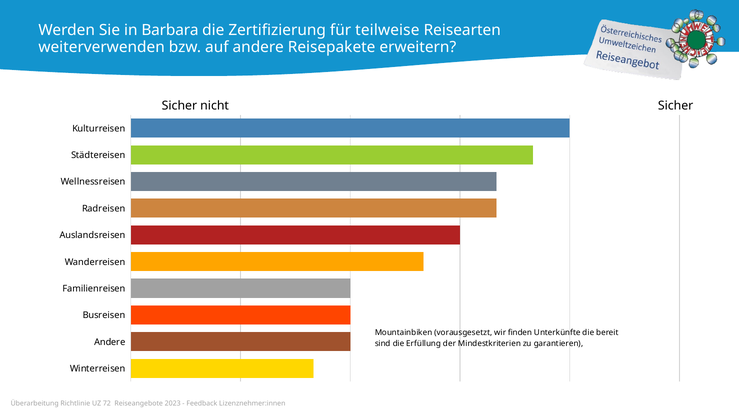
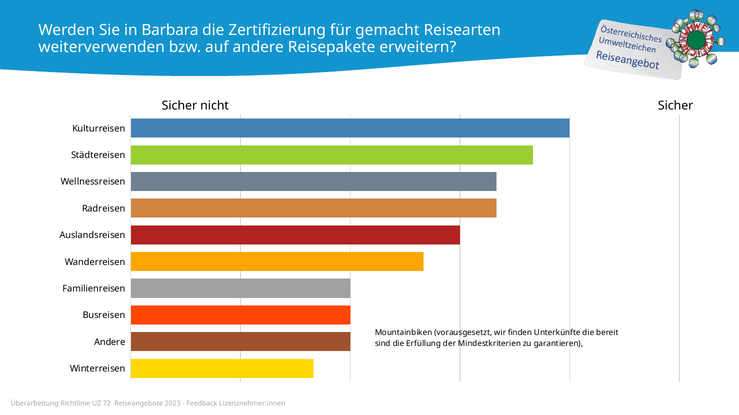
teilweise: teilweise -> gemacht
